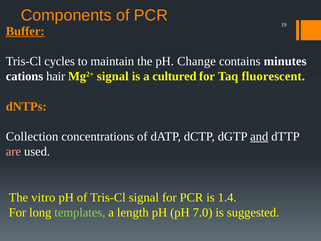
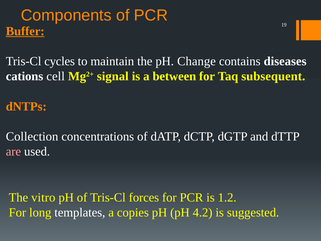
minutes: minutes -> diseases
hair: hair -> cell
cultured: cultured -> between
fluorescent: fluorescent -> subsequent
and underline: present -> none
Tris-Cl signal: signal -> forces
1.4: 1.4 -> 1.2
templates colour: light green -> white
length: length -> copies
7.0: 7.0 -> 4.2
